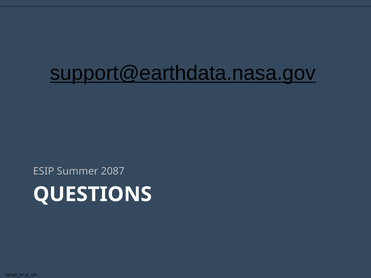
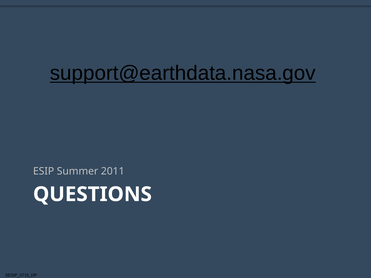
2087: 2087 -> 2011
